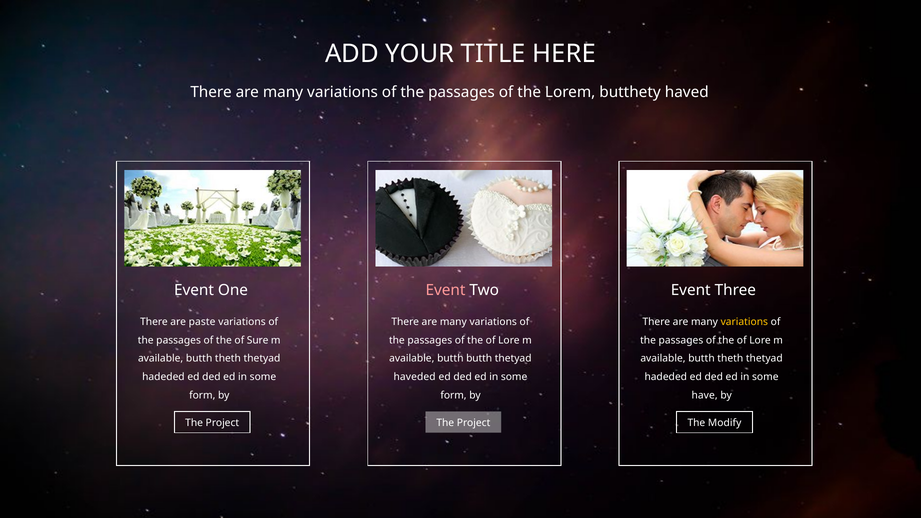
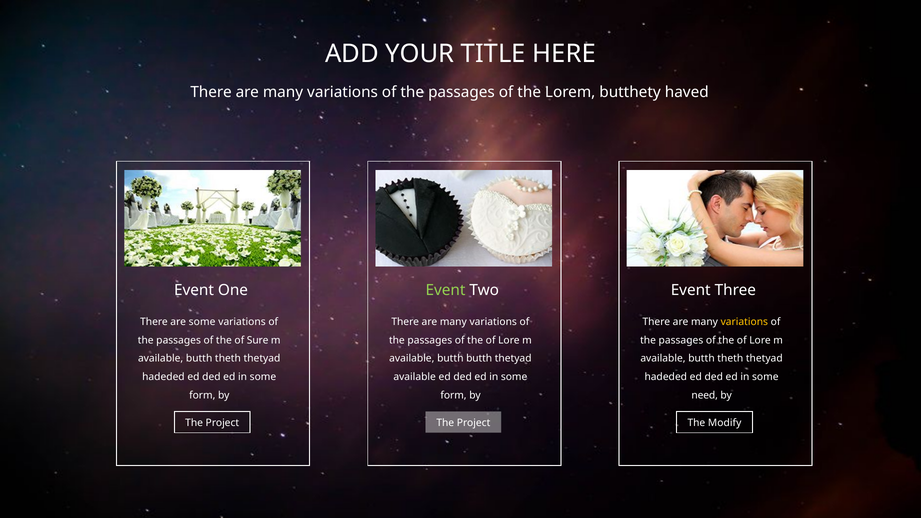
Event at (446, 290) colour: pink -> light green
are paste: paste -> some
haveded at (415, 377): haveded -> available
have: have -> need
